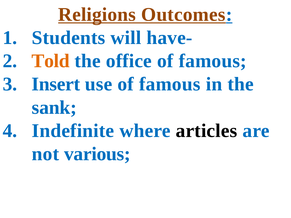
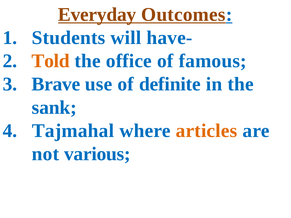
Religions: Religions -> Everyday
Insert: Insert -> Brave
use of famous: famous -> definite
Indefinite: Indefinite -> Tajmahal
articles colour: black -> orange
